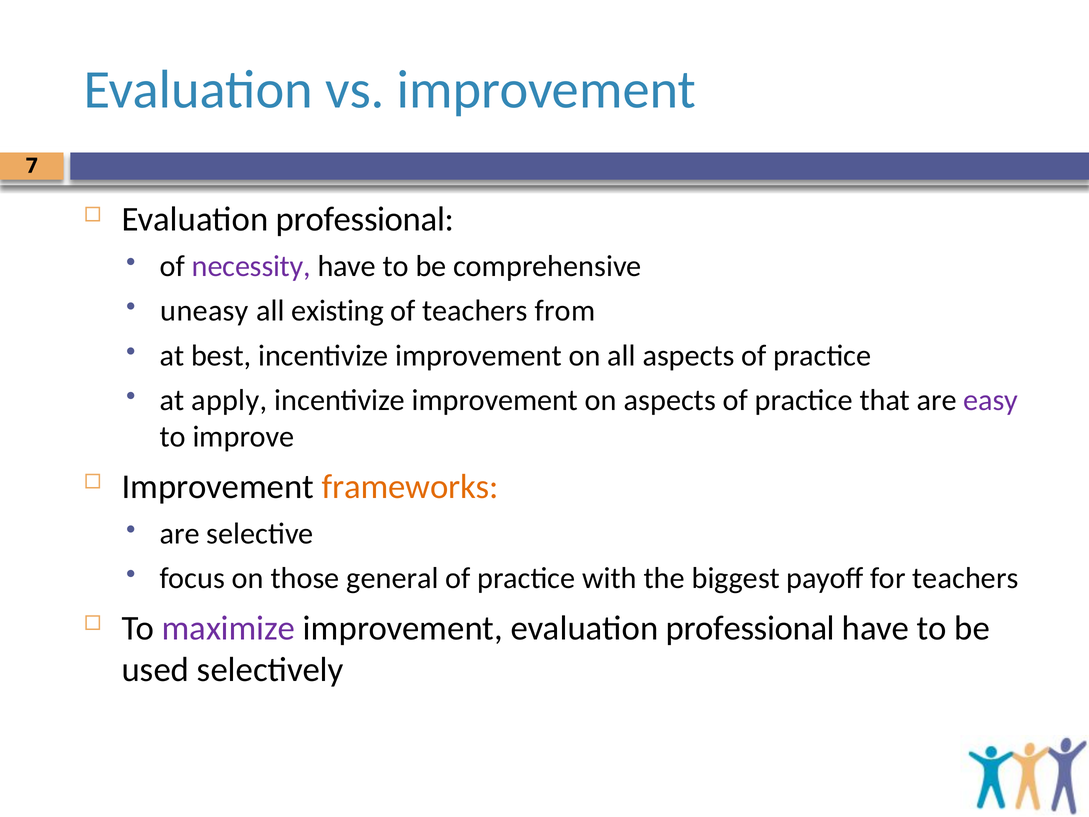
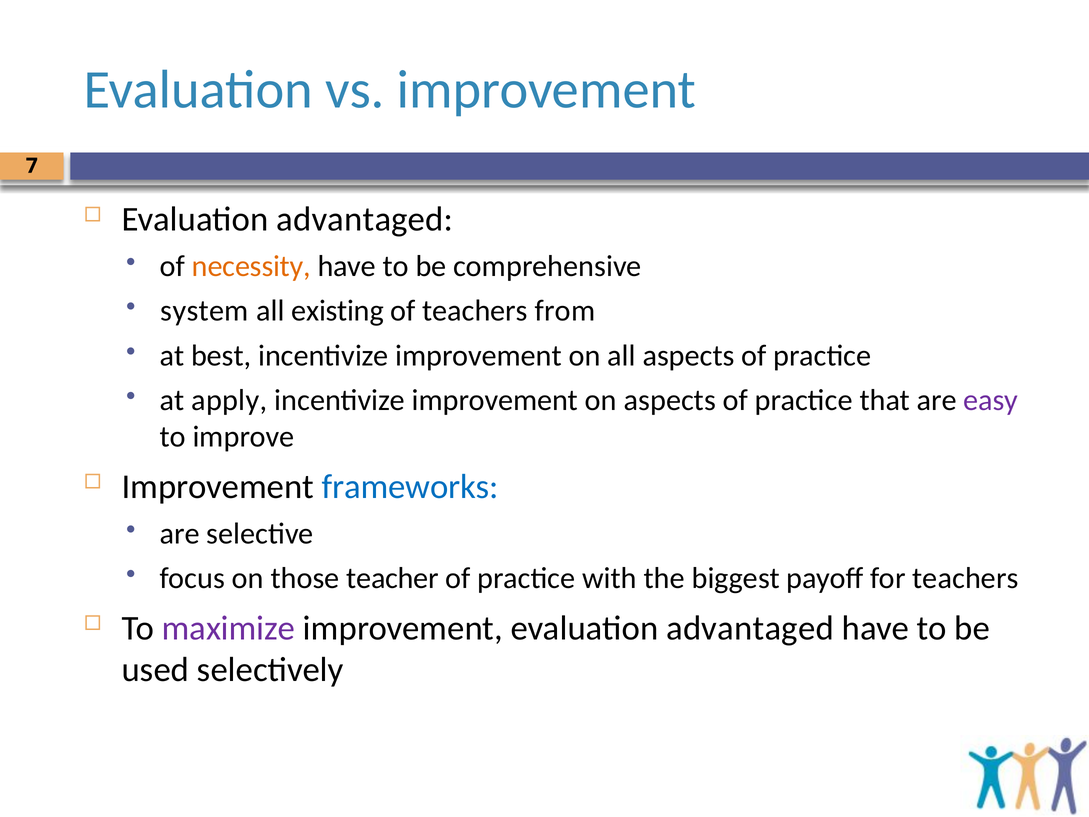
professional at (365, 219): professional -> advantaged
necessity colour: purple -> orange
uneasy: uneasy -> system
frameworks colour: orange -> blue
general: general -> teacher
improvement evaluation professional: professional -> advantaged
